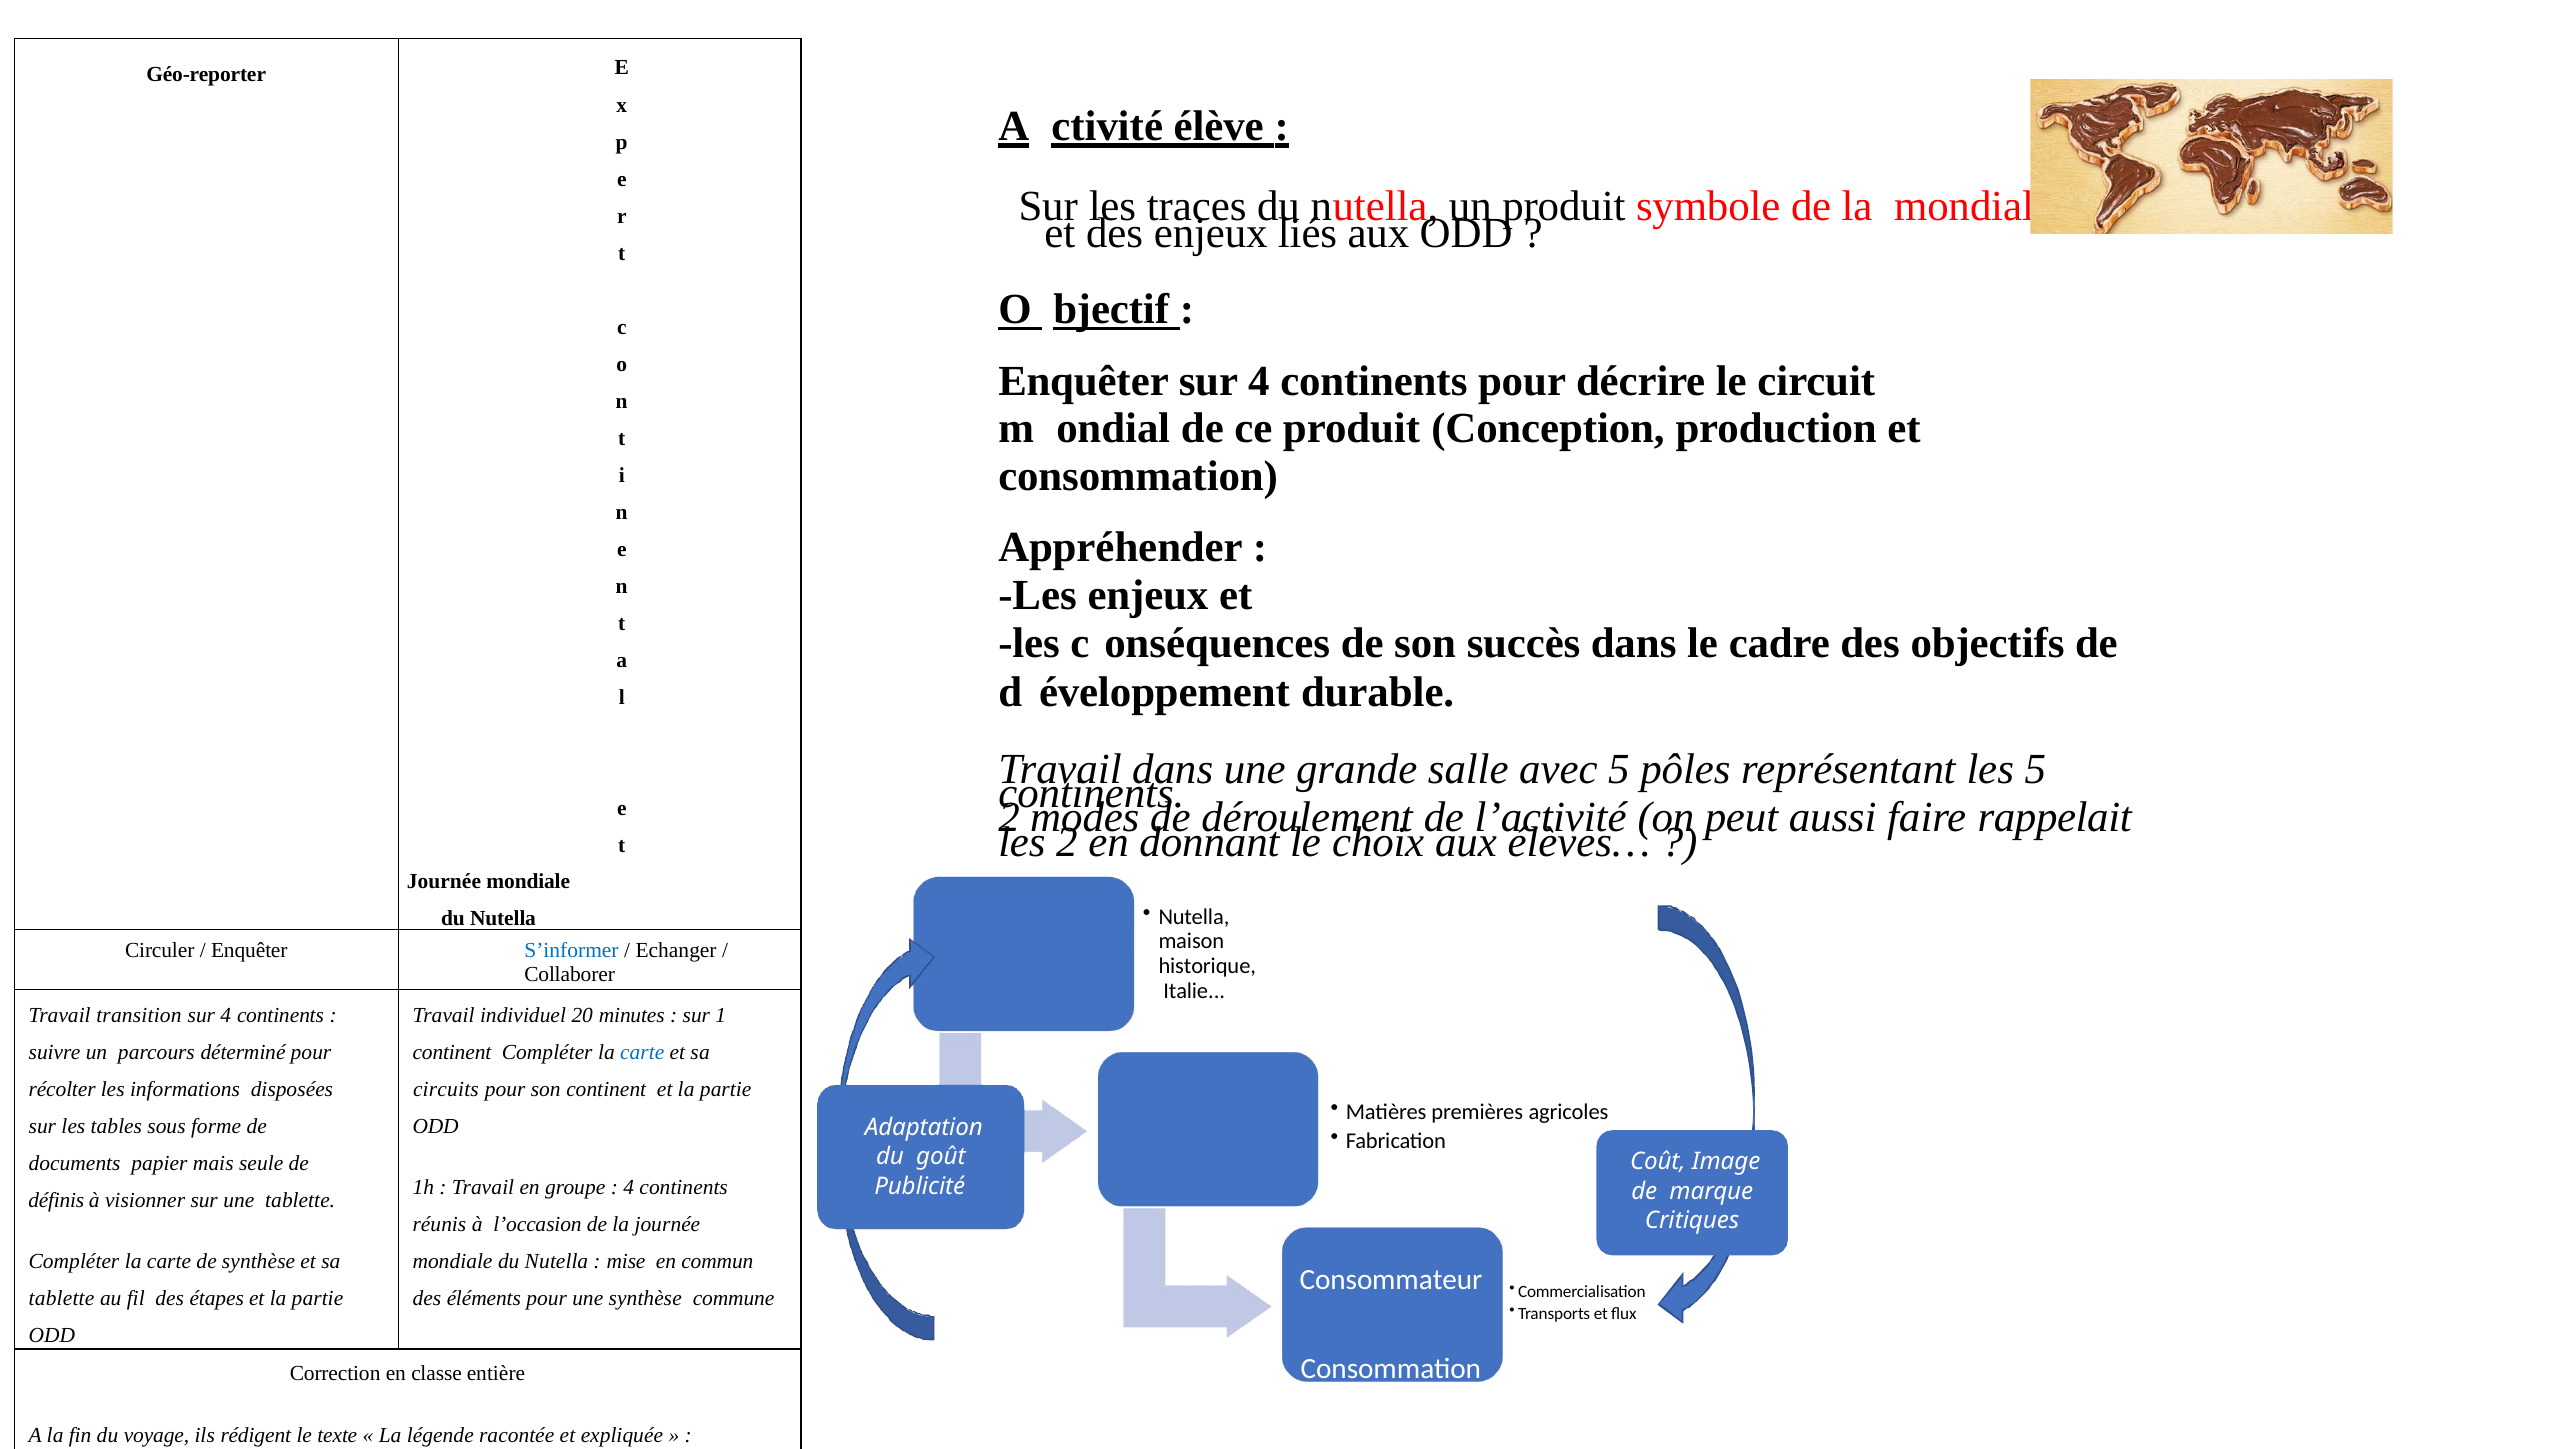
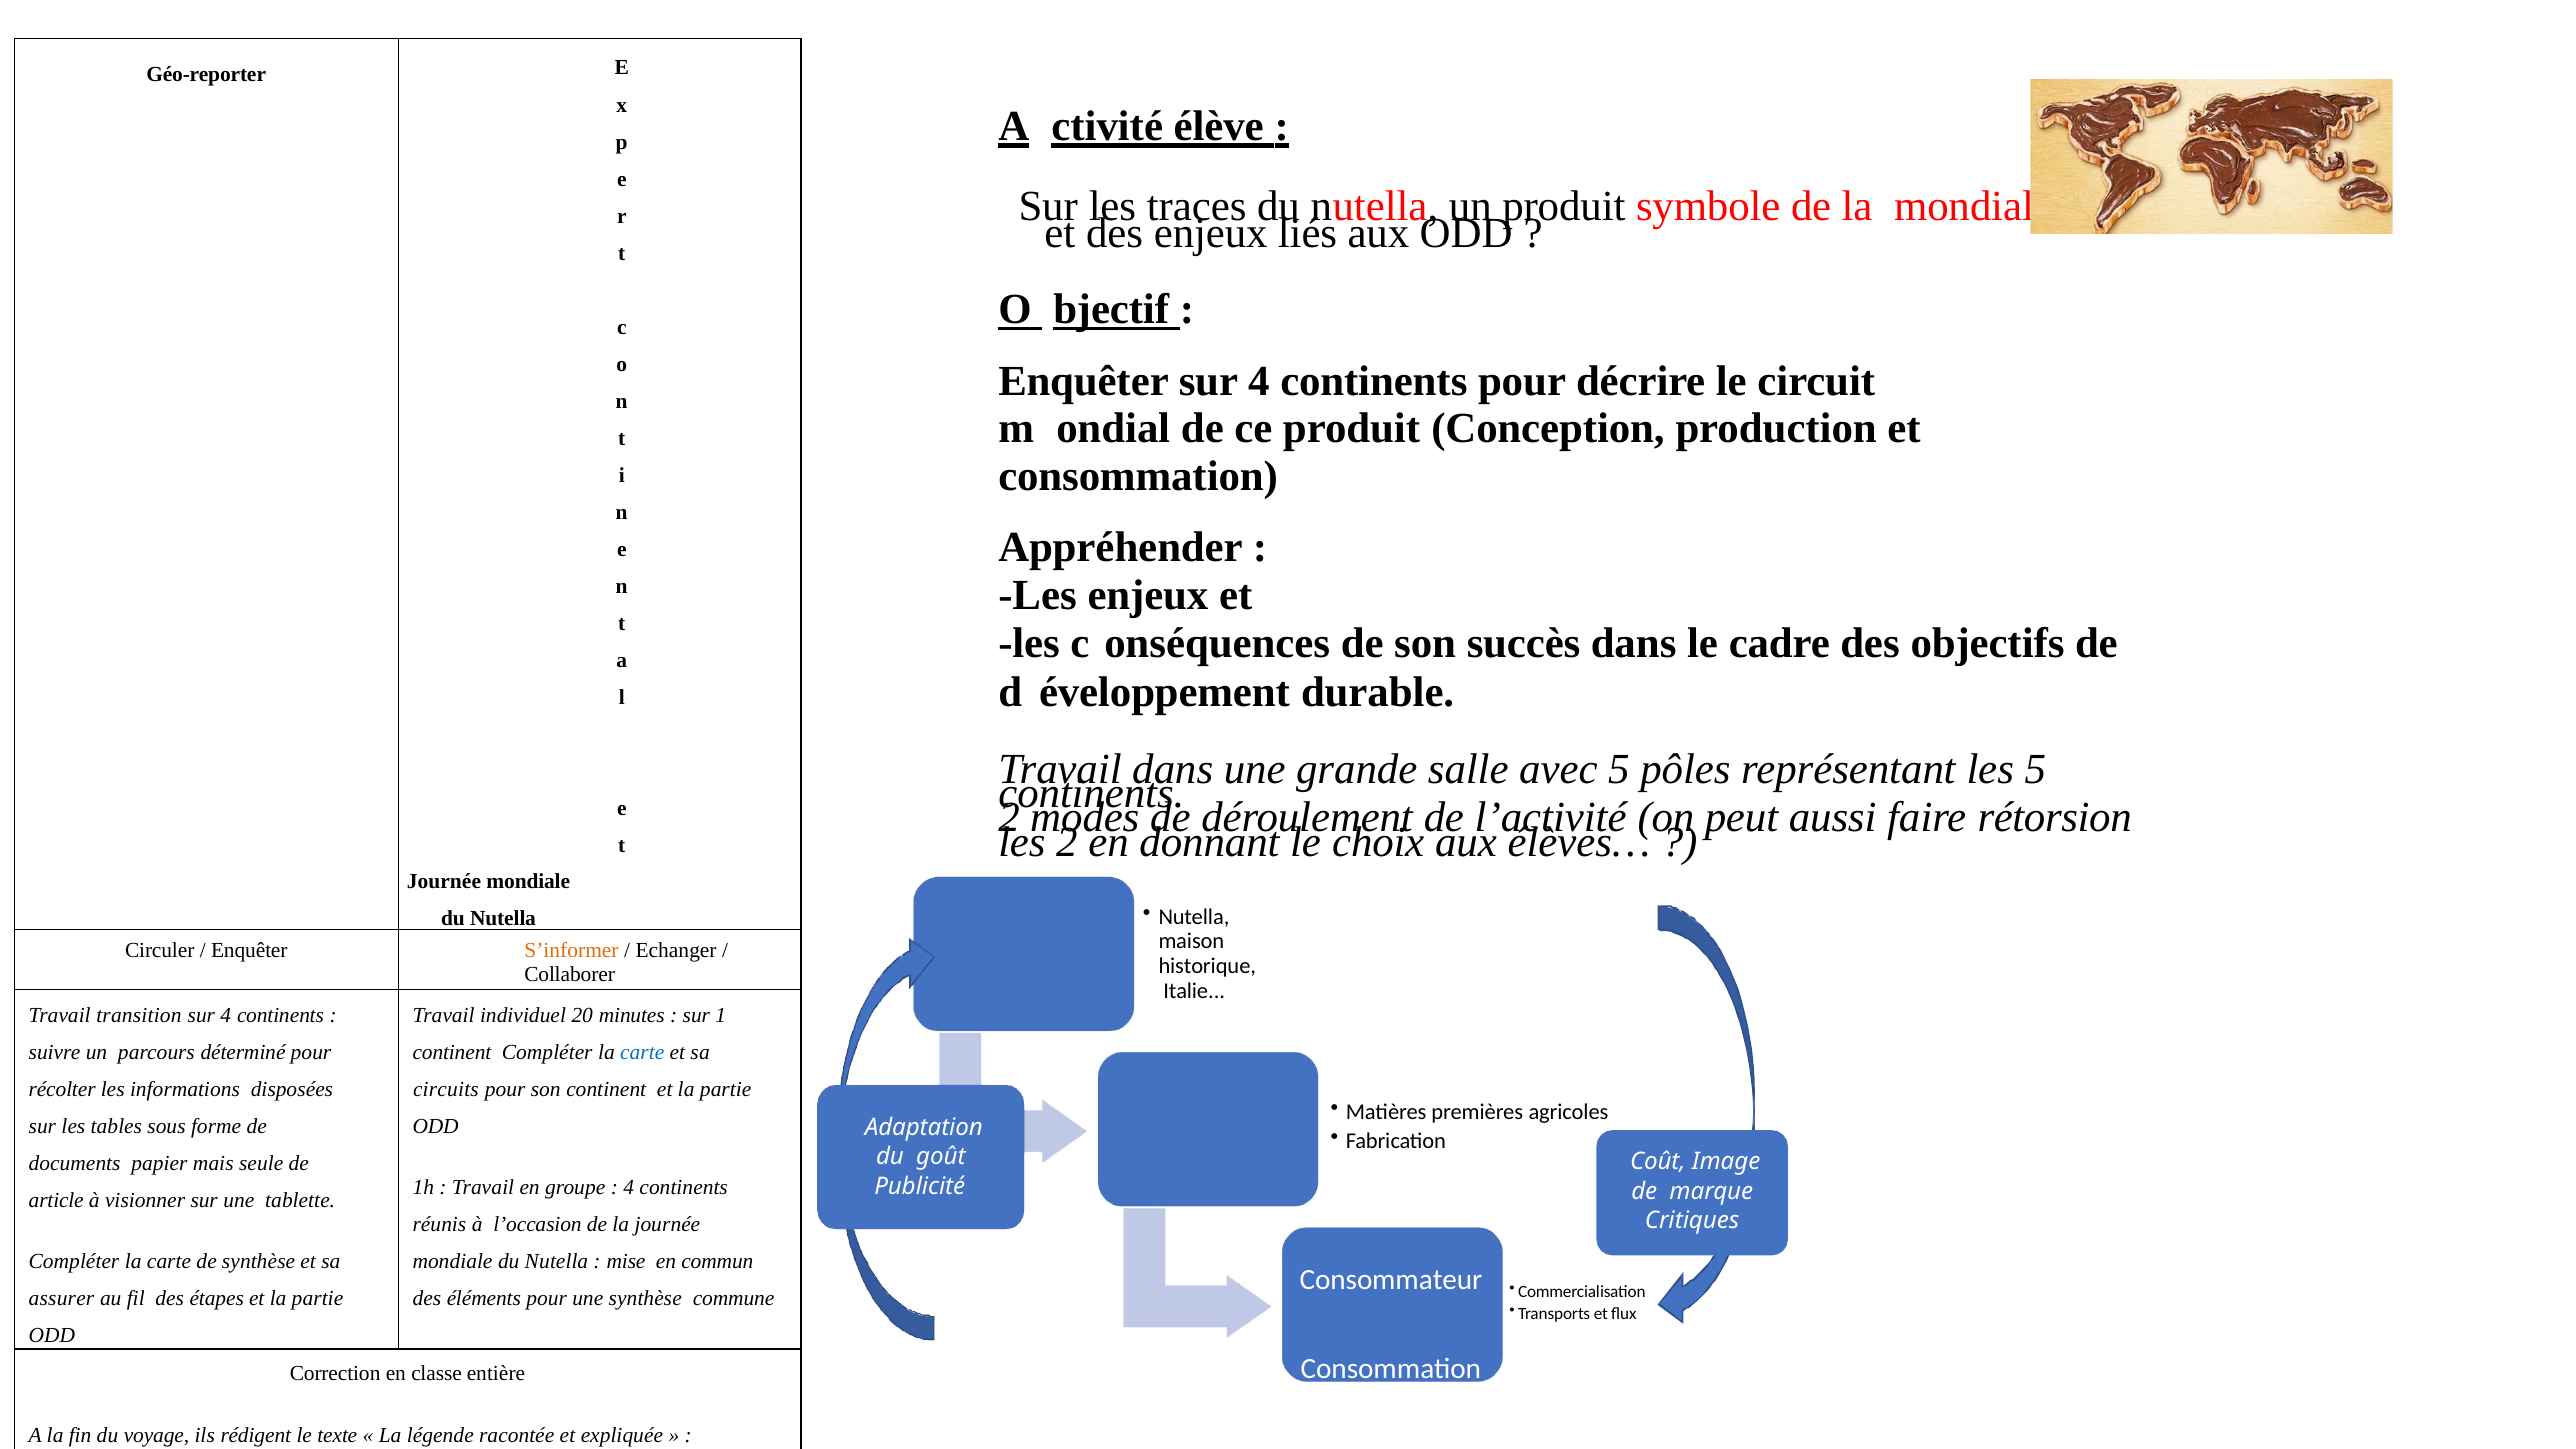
rappelait: rappelait -> rétorsion
S’informer colour: blue -> orange
définis: définis -> article
tablette at (62, 1298): tablette -> assurer
